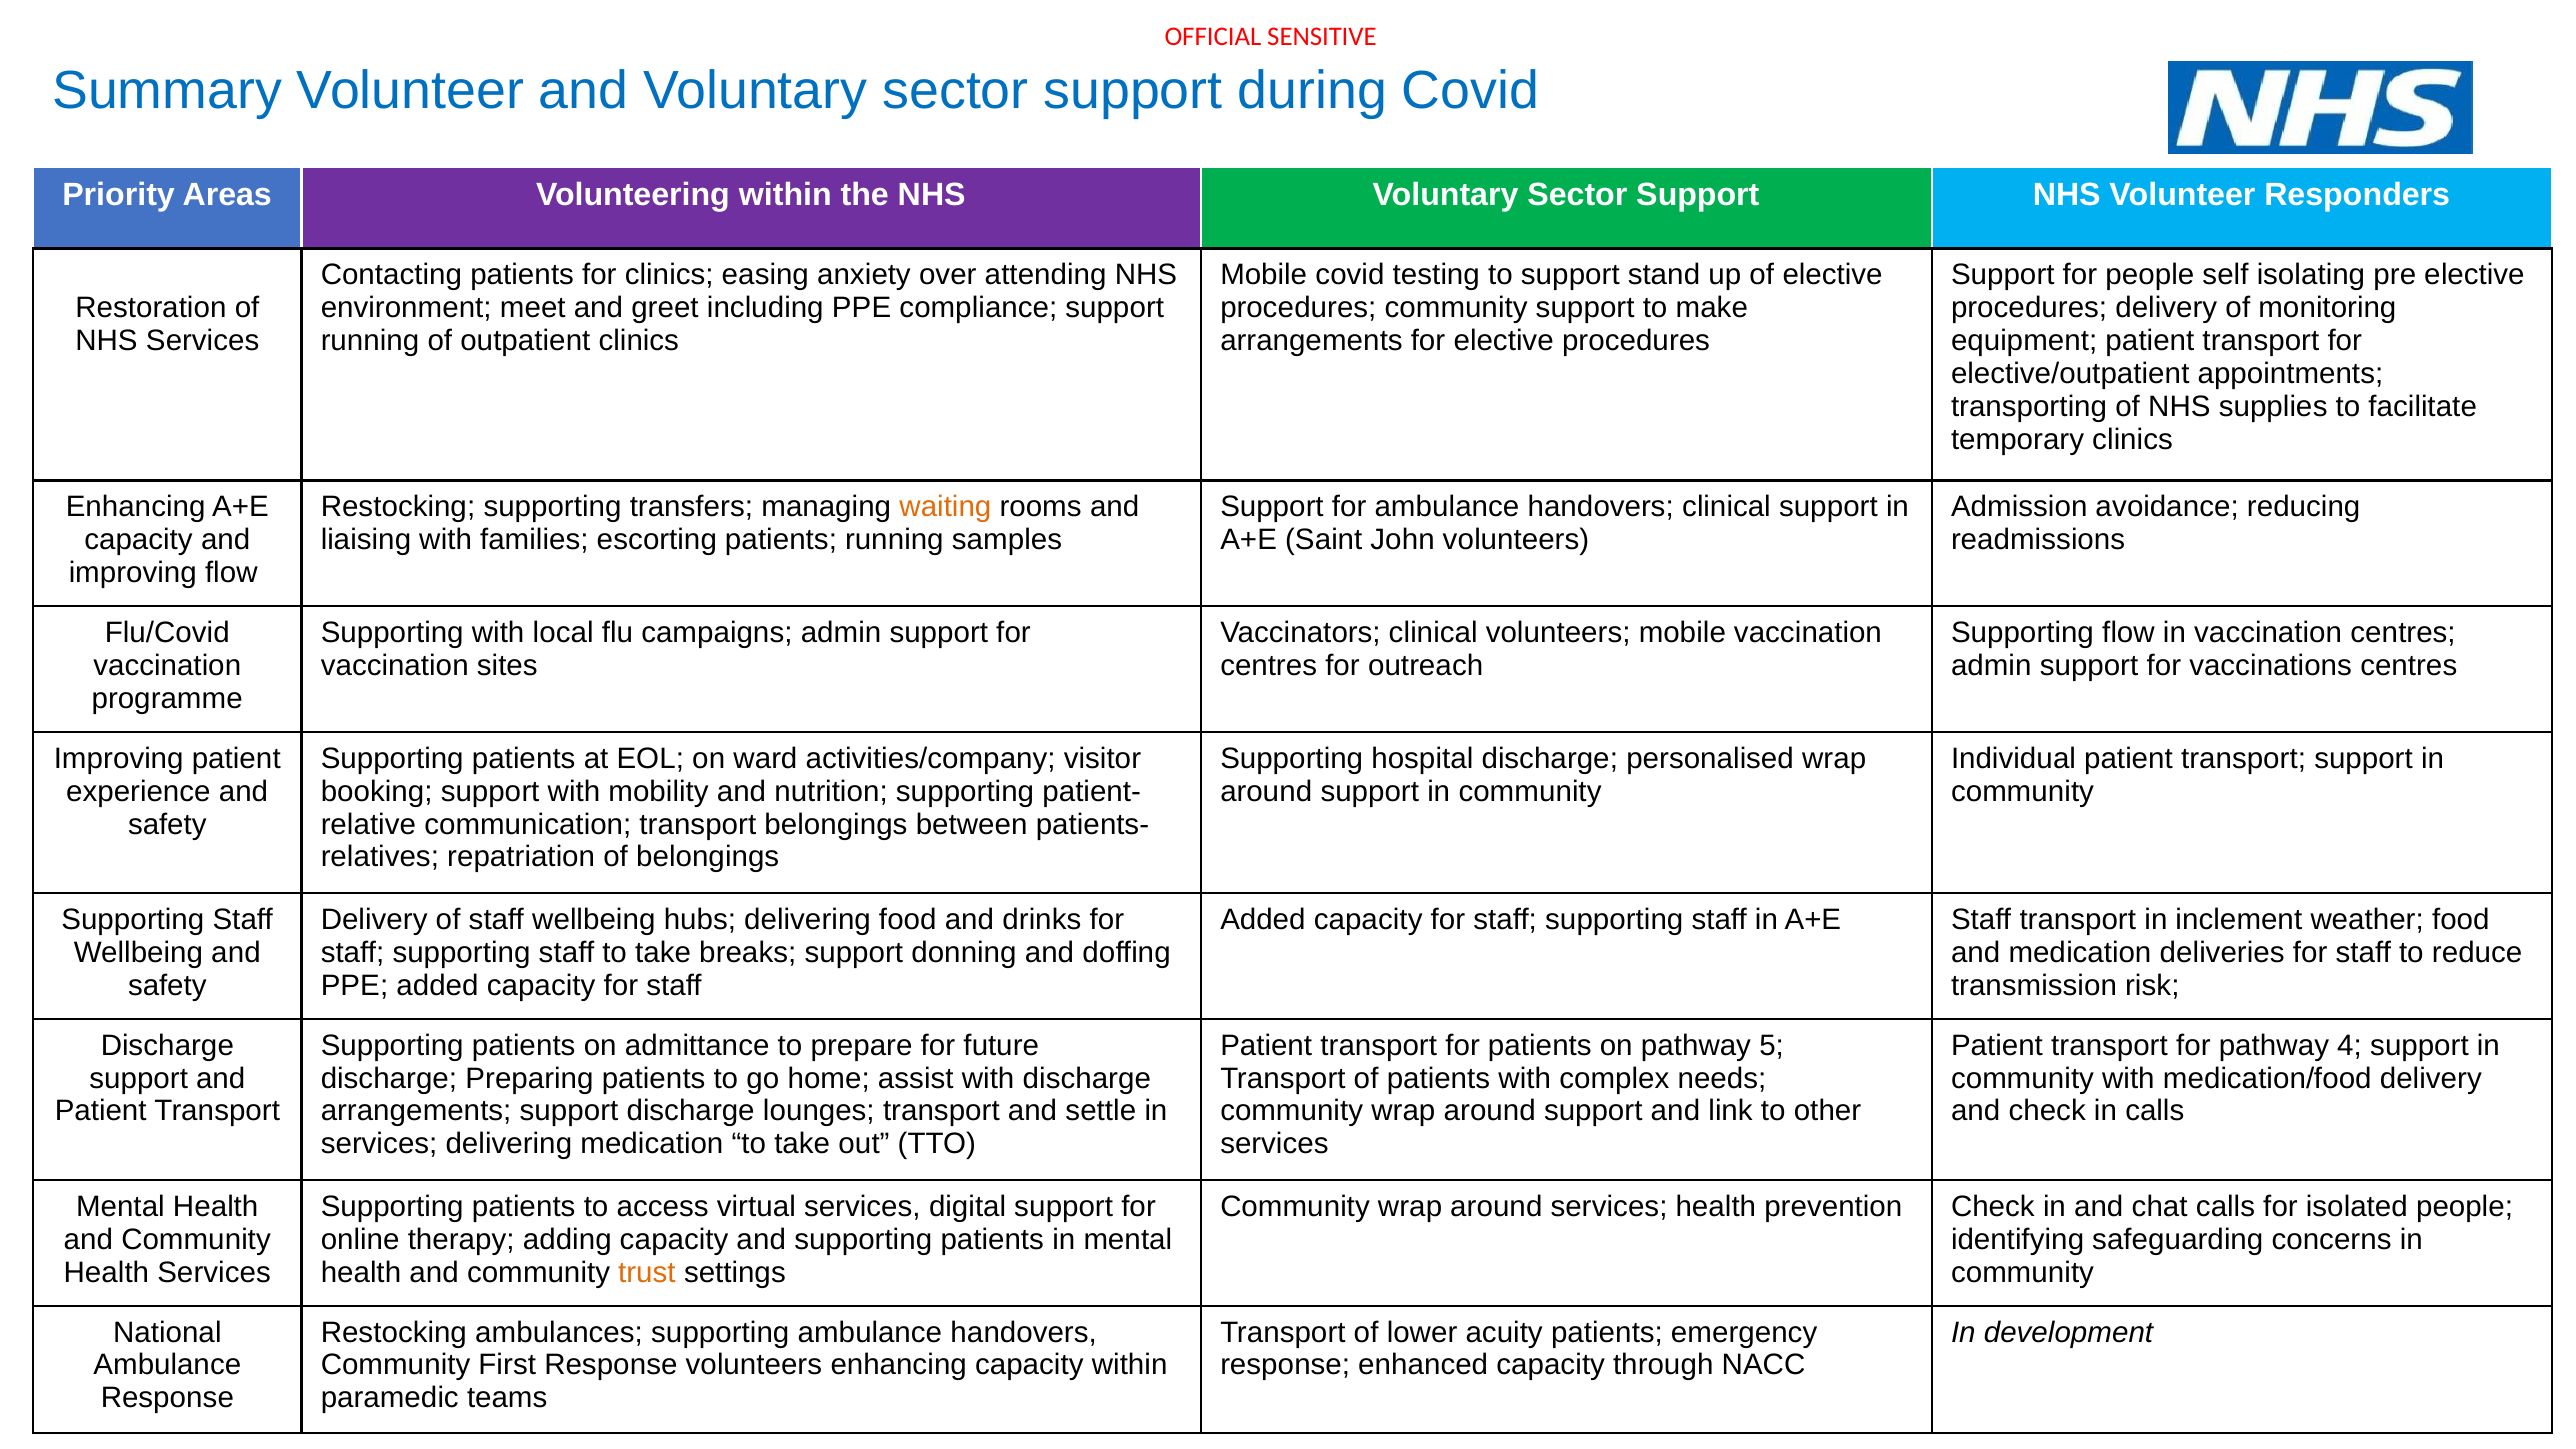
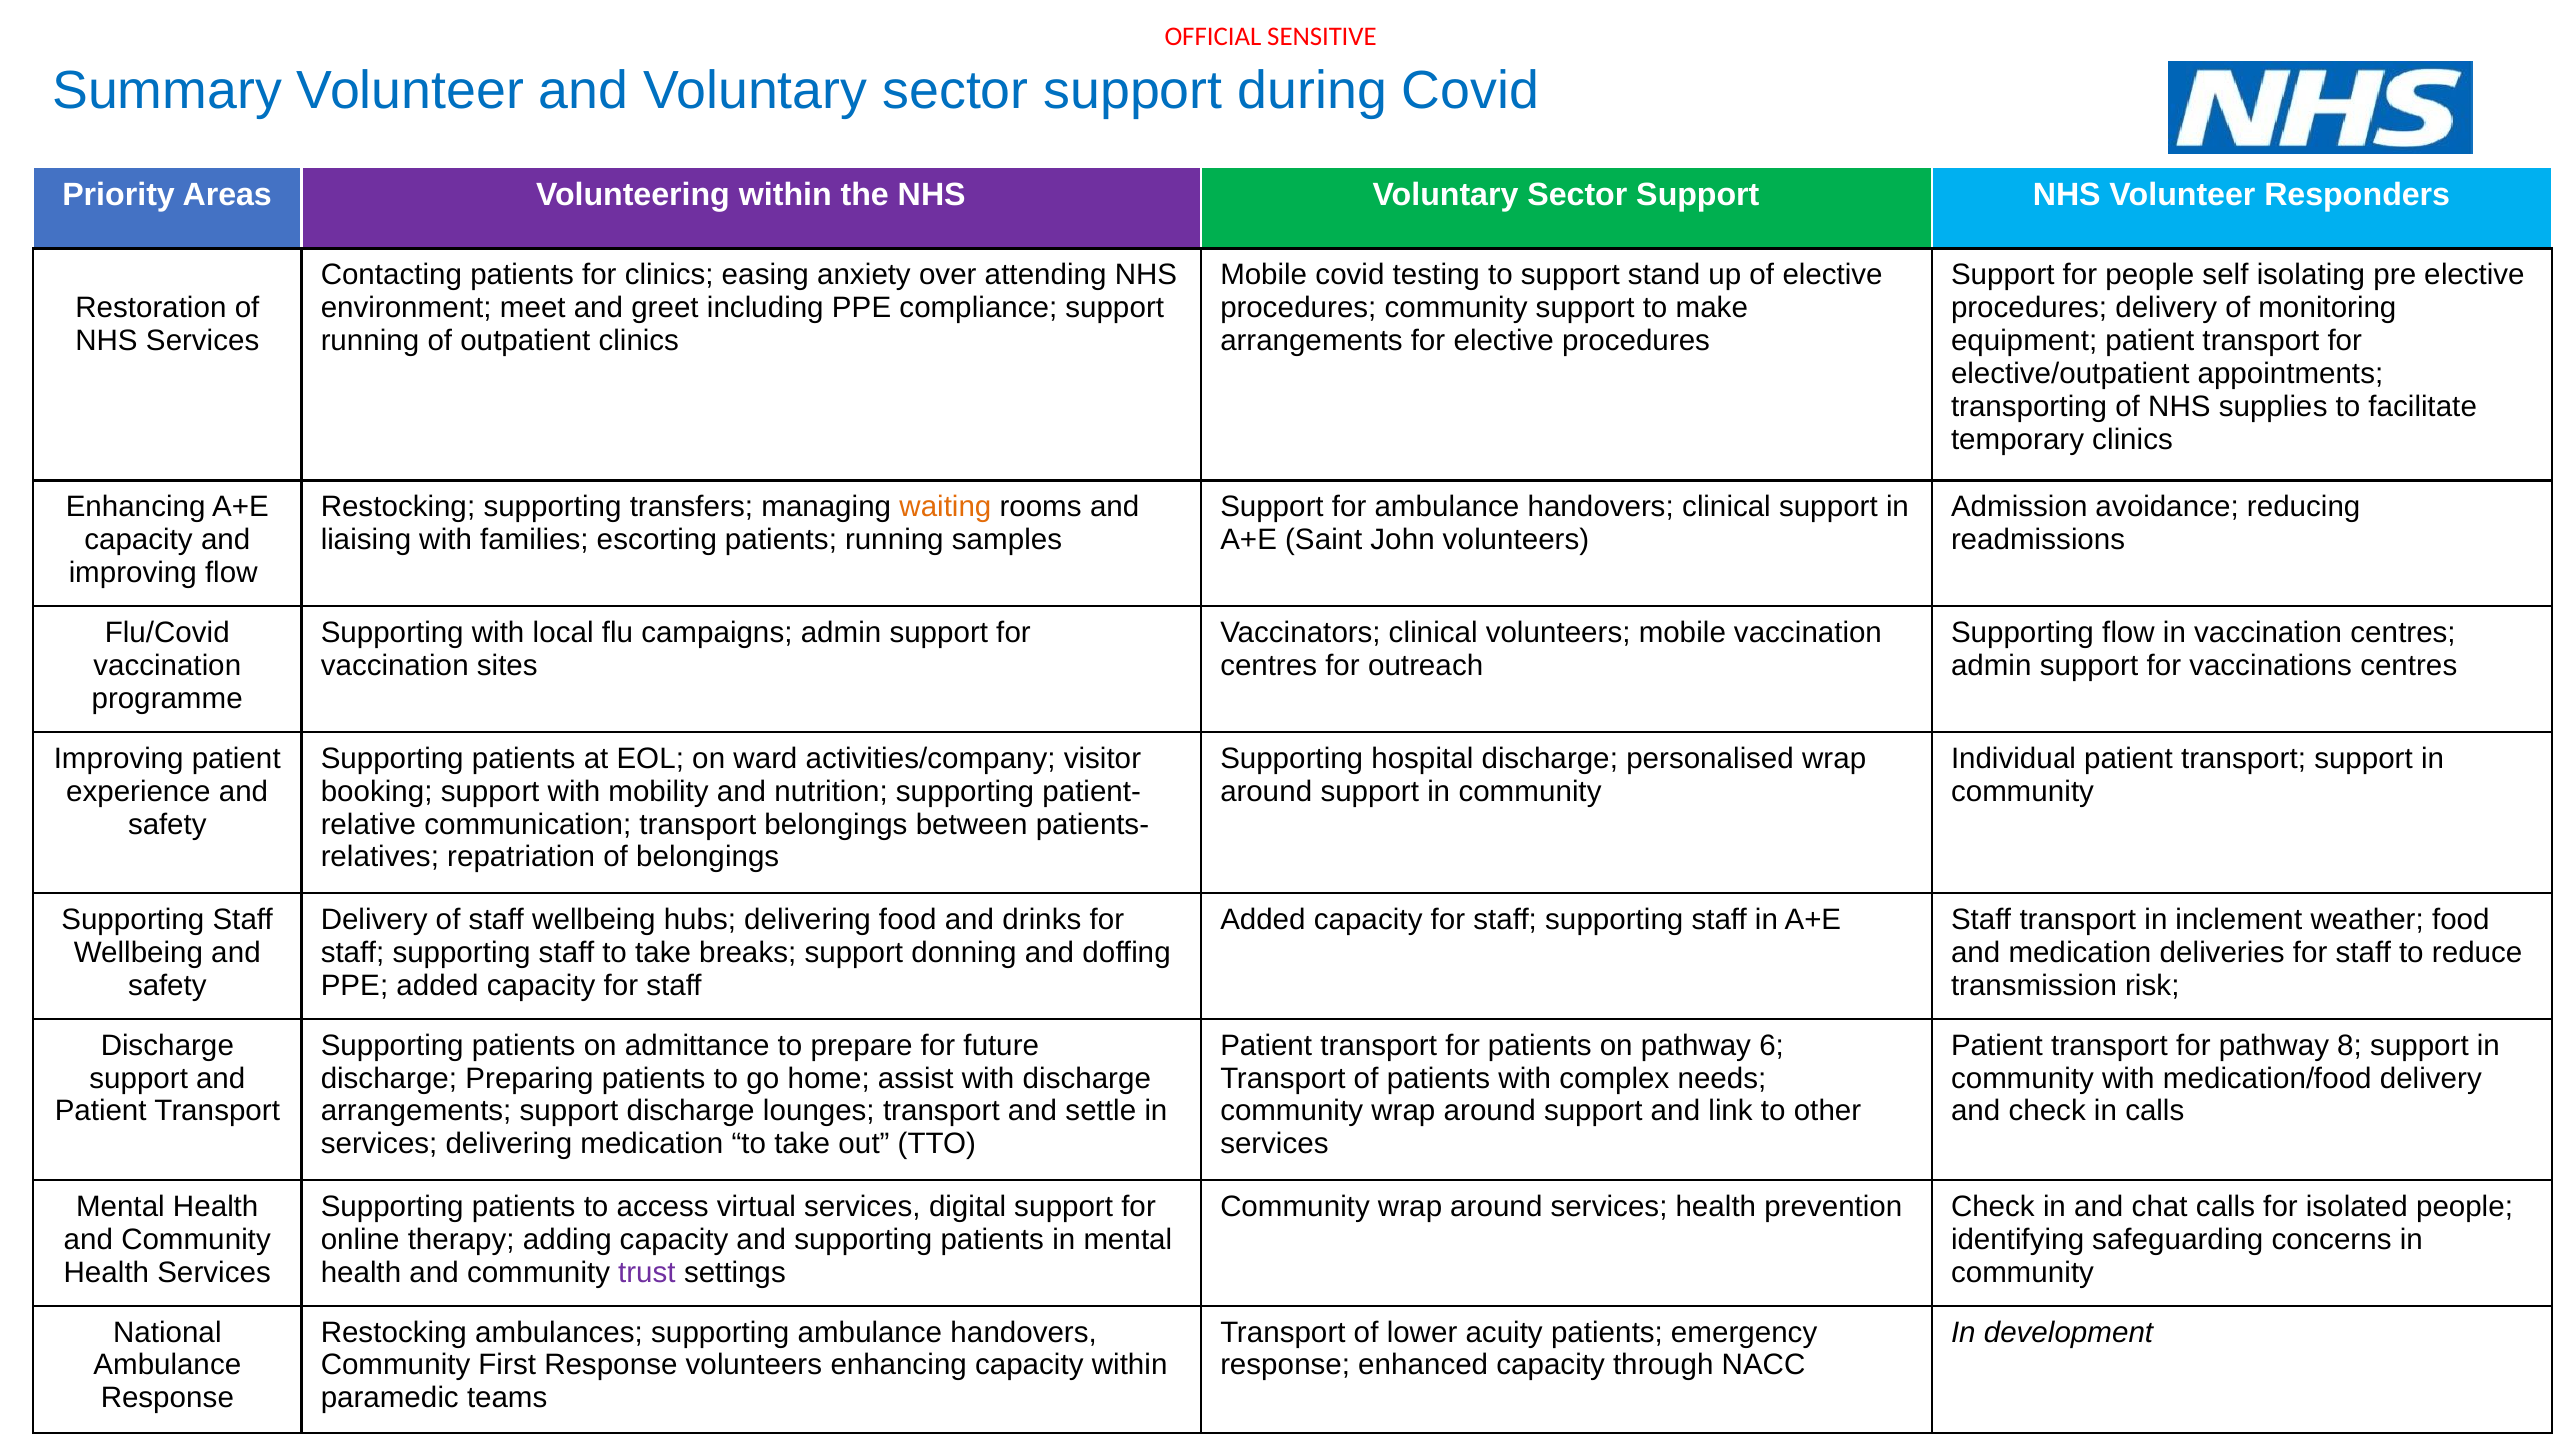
5: 5 -> 6
4: 4 -> 8
trust colour: orange -> purple
